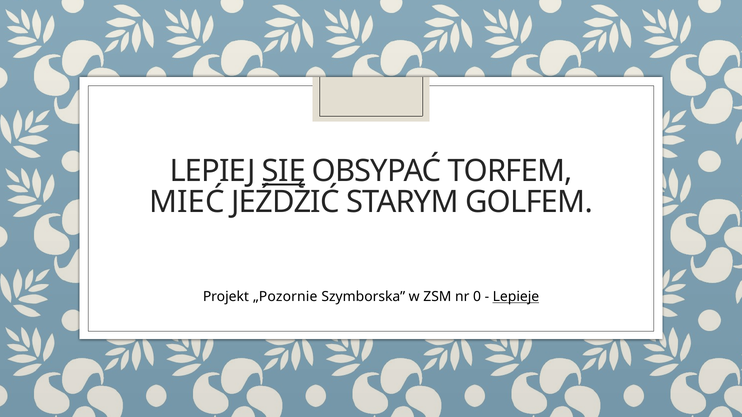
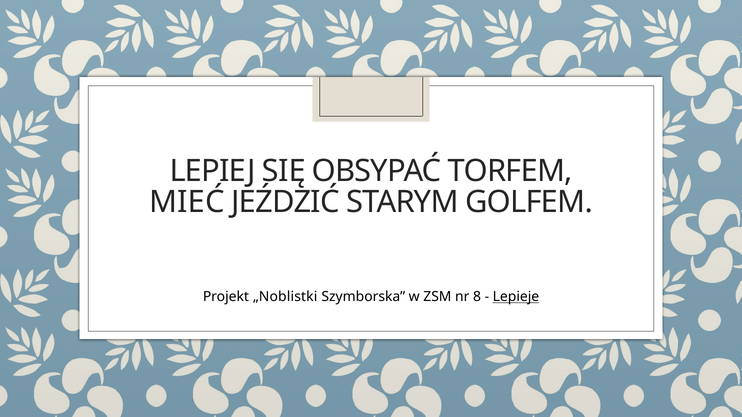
SIĘ underline: present -> none
„Pozornie: „Pozornie -> „Noblistki
0: 0 -> 8
